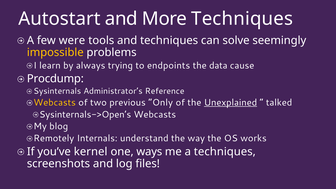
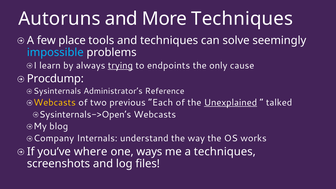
Autostart: Autostart -> Autoruns
were: were -> place
impossible colour: yellow -> light blue
trying underline: none -> present
data: data -> only
Only: Only -> Each
Remotely: Remotely -> Company
kernel: kernel -> where
